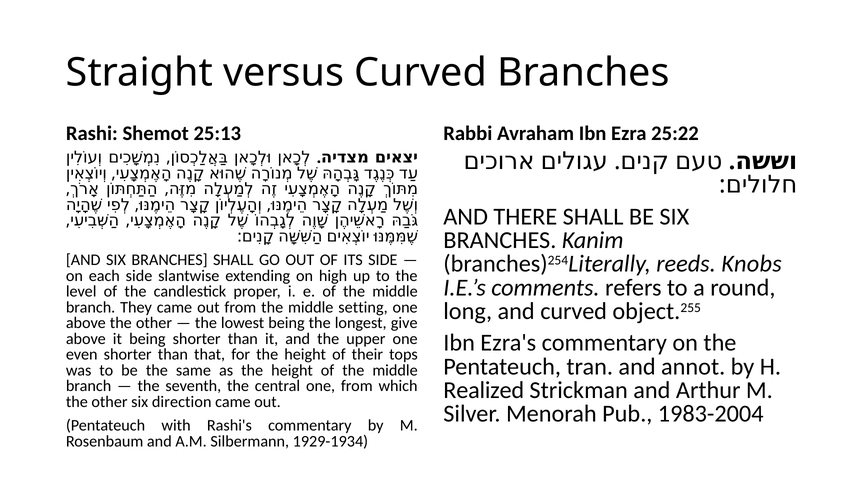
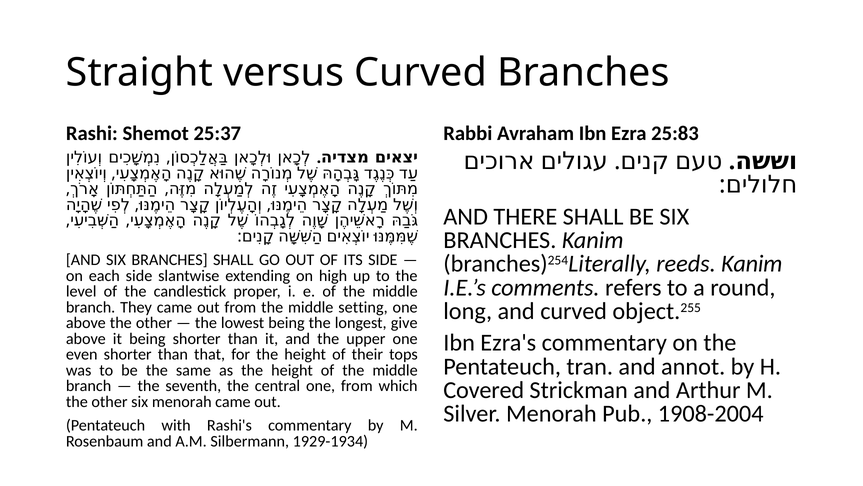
25:13: 25:13 -> 25:37
25:22: 25:22 -> 25:83
reeds Knobs: Knobs -> Kanim
Realized: Realized -> Covered
six direction: direction -> menorah
1983-2004: 1983-2004 -> 1908-2004
